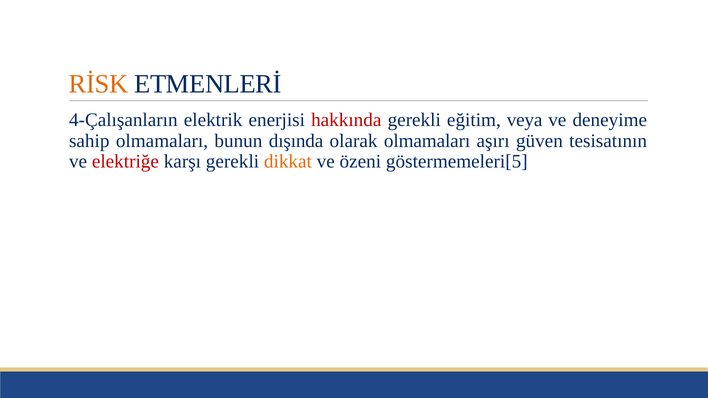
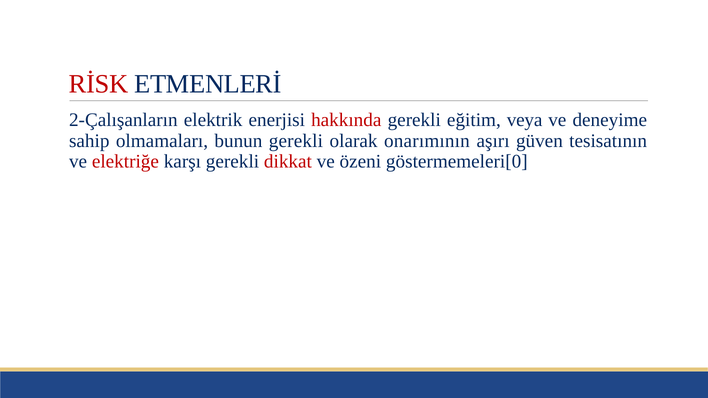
RİSK colour: orange -> red
4-Çalışanların: 4-Çalışanların -> 2-Çalışanların
bunun dışında: dışında -> gerekli
olarak olmamaları: olmamaları -> onarımının
dikkat colour: orange -> red
göstermemeleri[5: göstermemeleri[5 -> göstermemeleri[0
